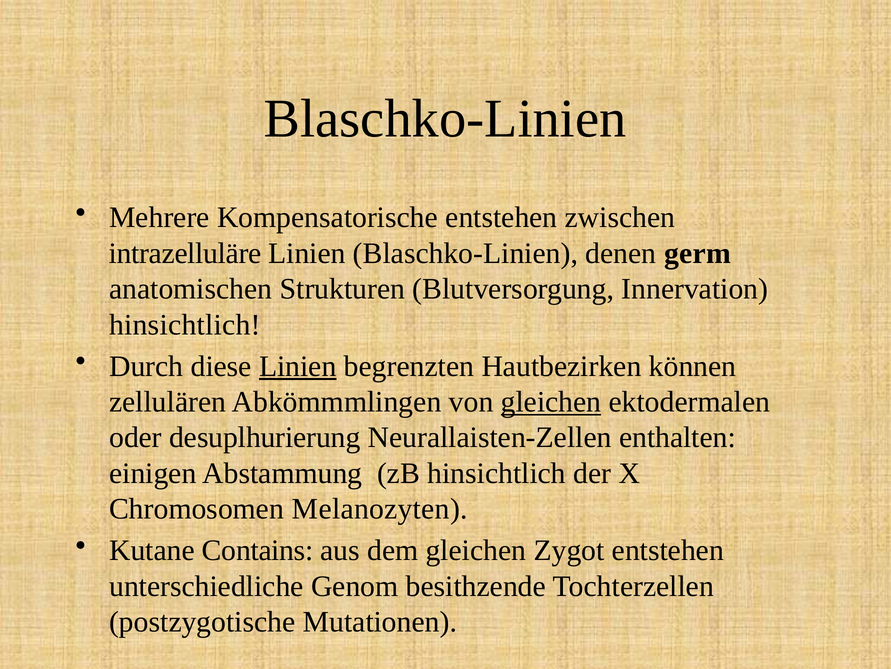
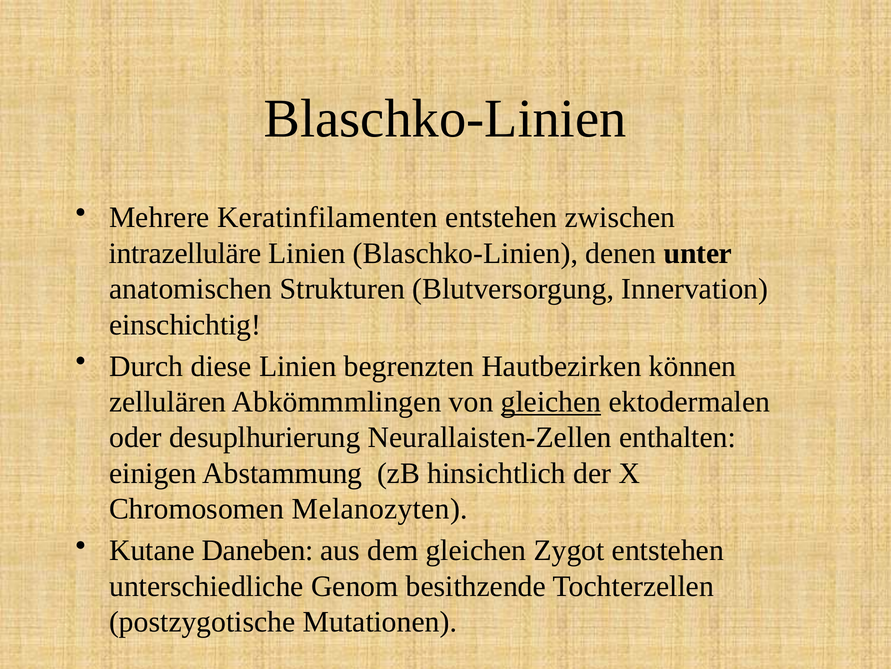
Kompensatorische: Kompensatorische -> Keratinfilamenten
germ: germ -> unter
hinsichtlich at (185, 324): hinsichtlich -> einschichtig
Linien at (298, 366) underline: present -> none
Contains: Contains -> Daneben
